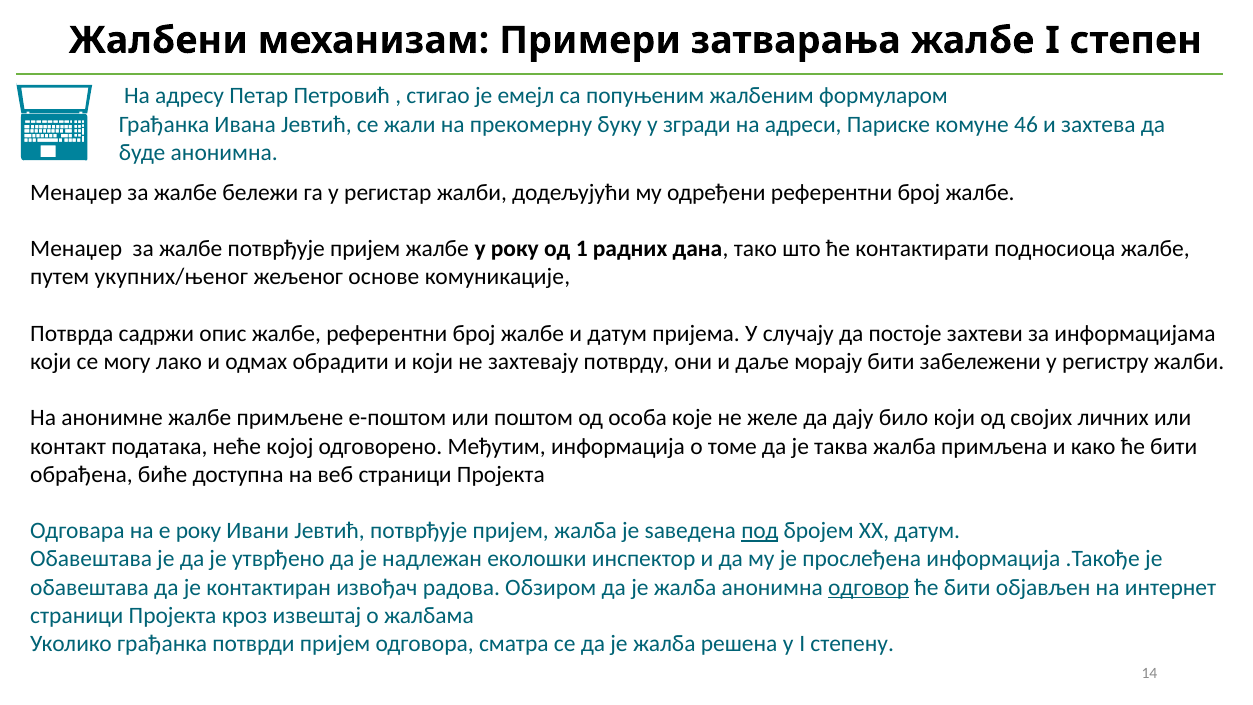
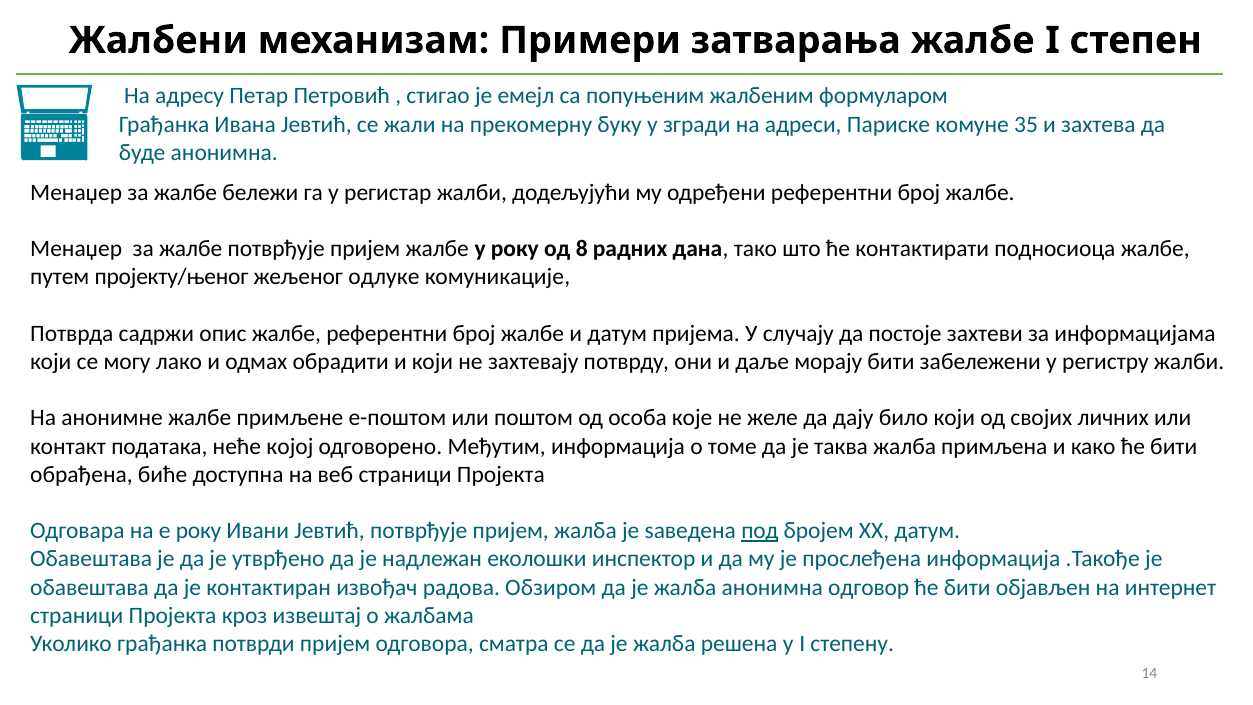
46: 46 -> 35
1: 1 -> 8
укупних/њеног: укупних/њеног -> пројекту/њеног
основе: основе -> одлуке
одговор underline: present -> none
